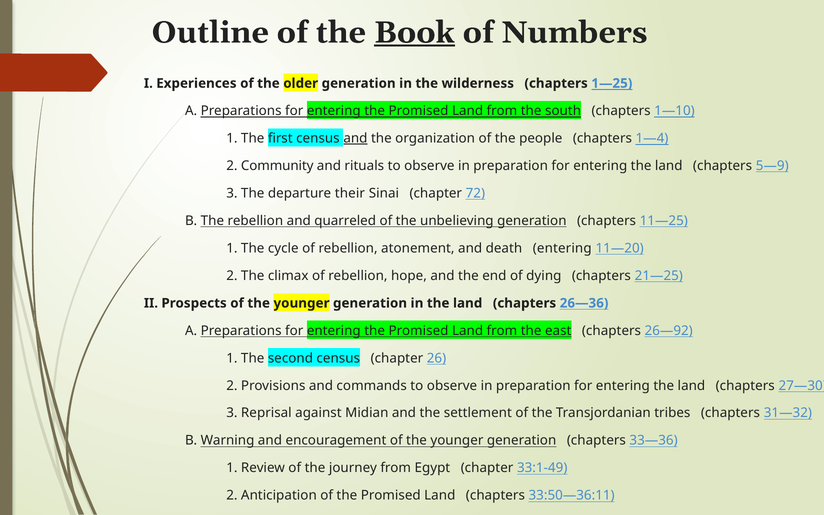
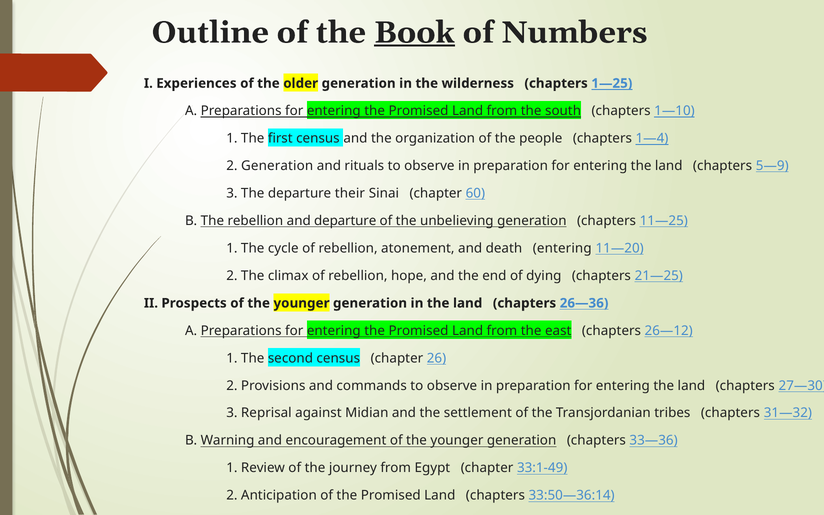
and at (355, 138) underline: present -> none
2 Community: Community -> Generation
72: 72 -> 60
and quarreled: quarreled -> departure
26—92: 26—92 -> 26—12
33:50—36:11: 33:50—36:11 -> 33:50—36:14
